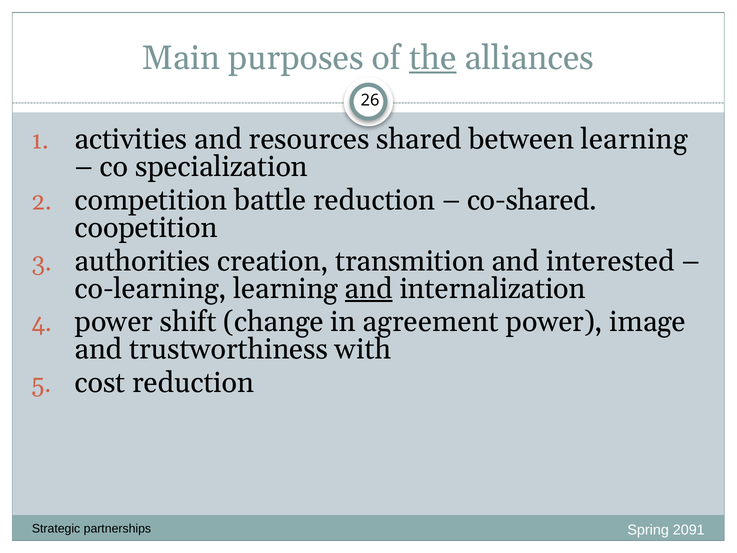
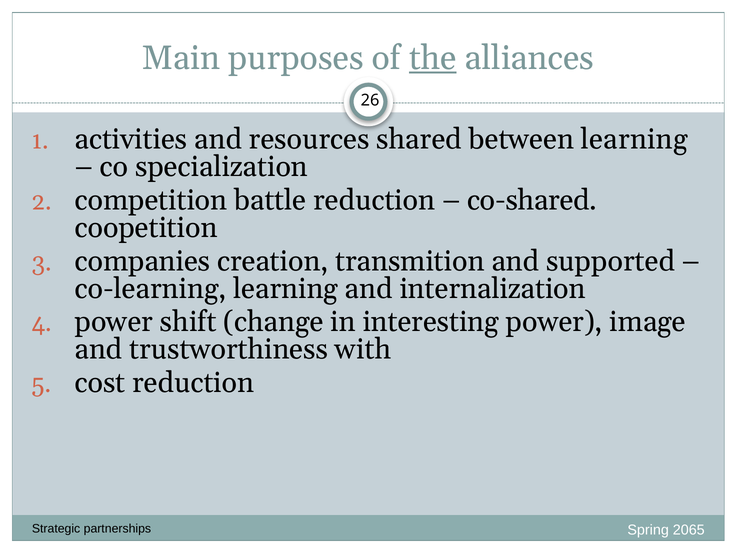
authorities: authorities -> companies
interested: interested -> supported
and at (369, 289) underline: present -> none
agreement: agreement -> interesting
2091: 2091 -> 2065
